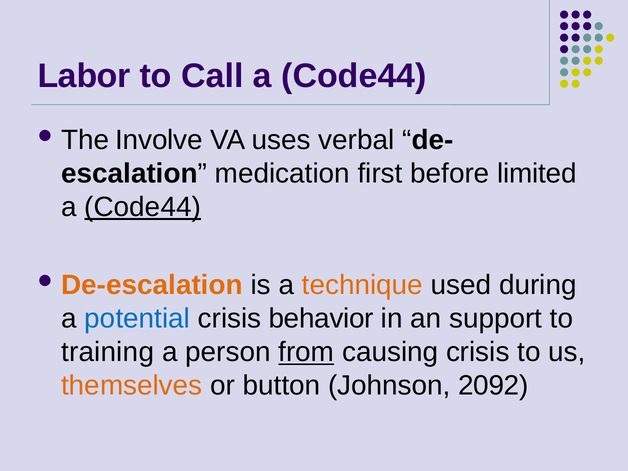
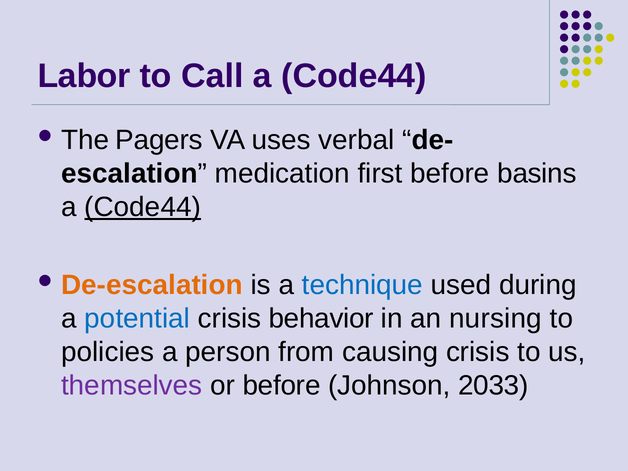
Involve: Involve -> Pagers
limited: limited -> basins
technique colour: orange -> blue
support: support -> nursing
training: training -> policies
from underline: present -> none
themselves colour: orange -> purple
or button: button -> before
2092: 2092 -> 2033
